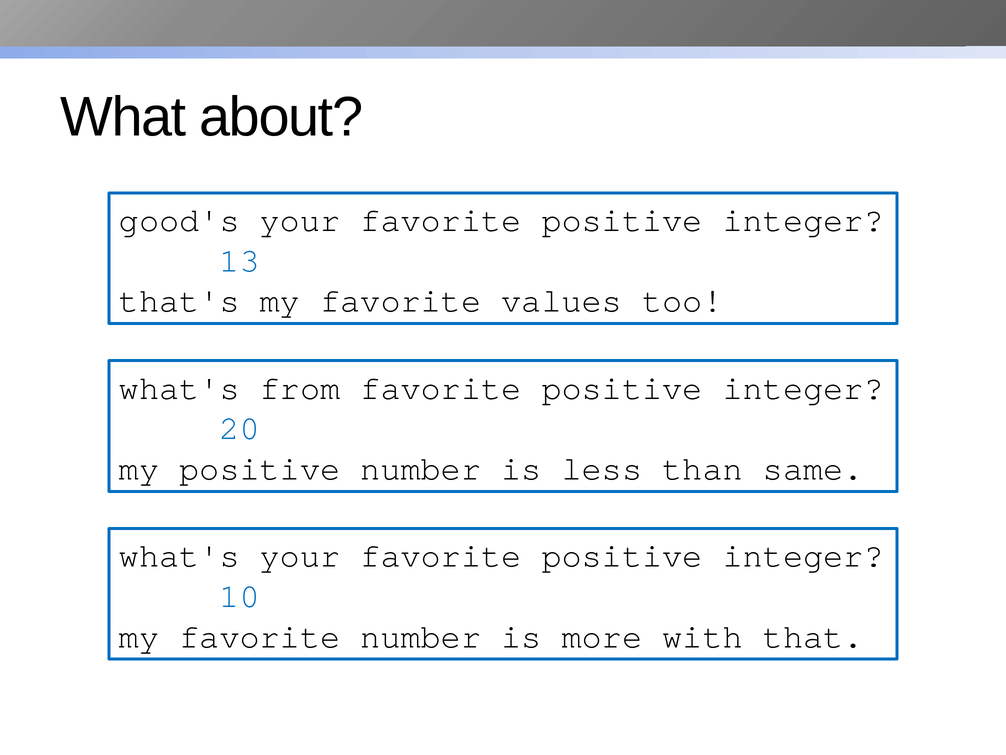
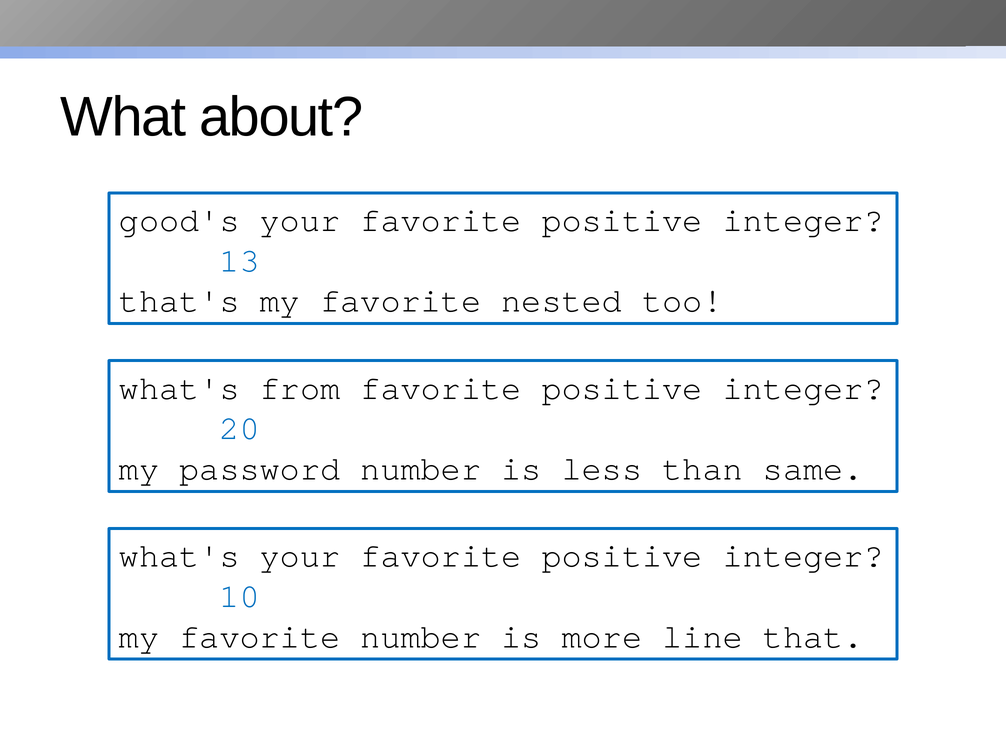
values: values -> nested
my positive: positive -> password
with: with -> line
